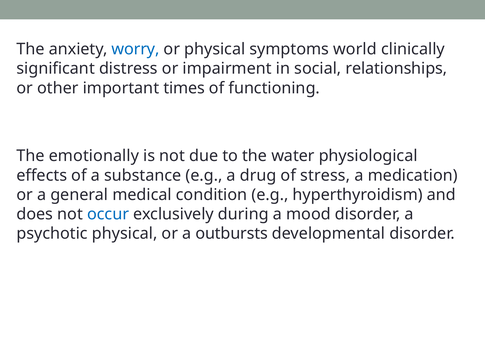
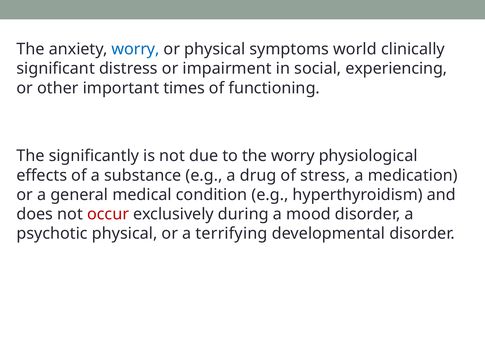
relationships: relationships -> experiencing
emotionally: emotionally -> significantly
the water: water -> worry
occur colour: blue -> red
outbursts: outbursts -> terrifying
